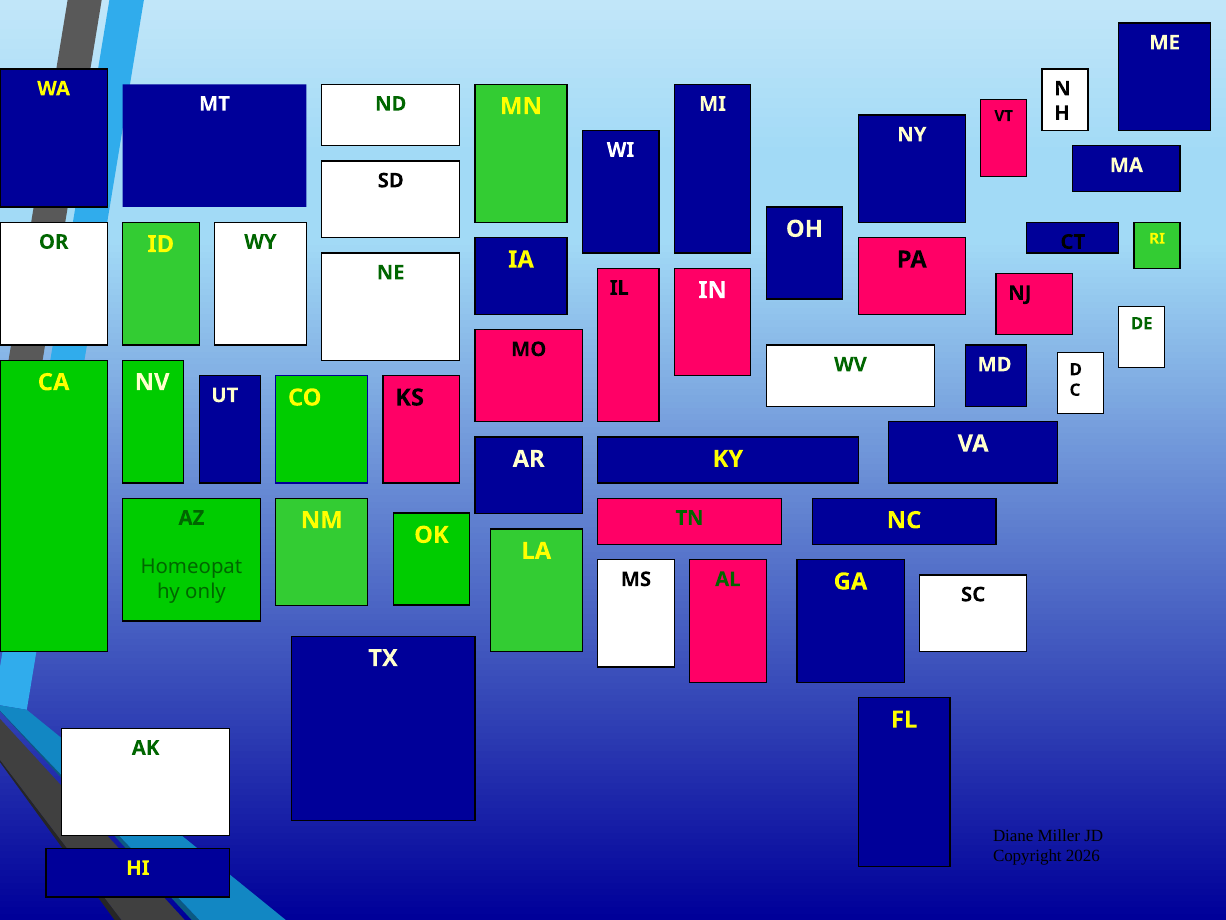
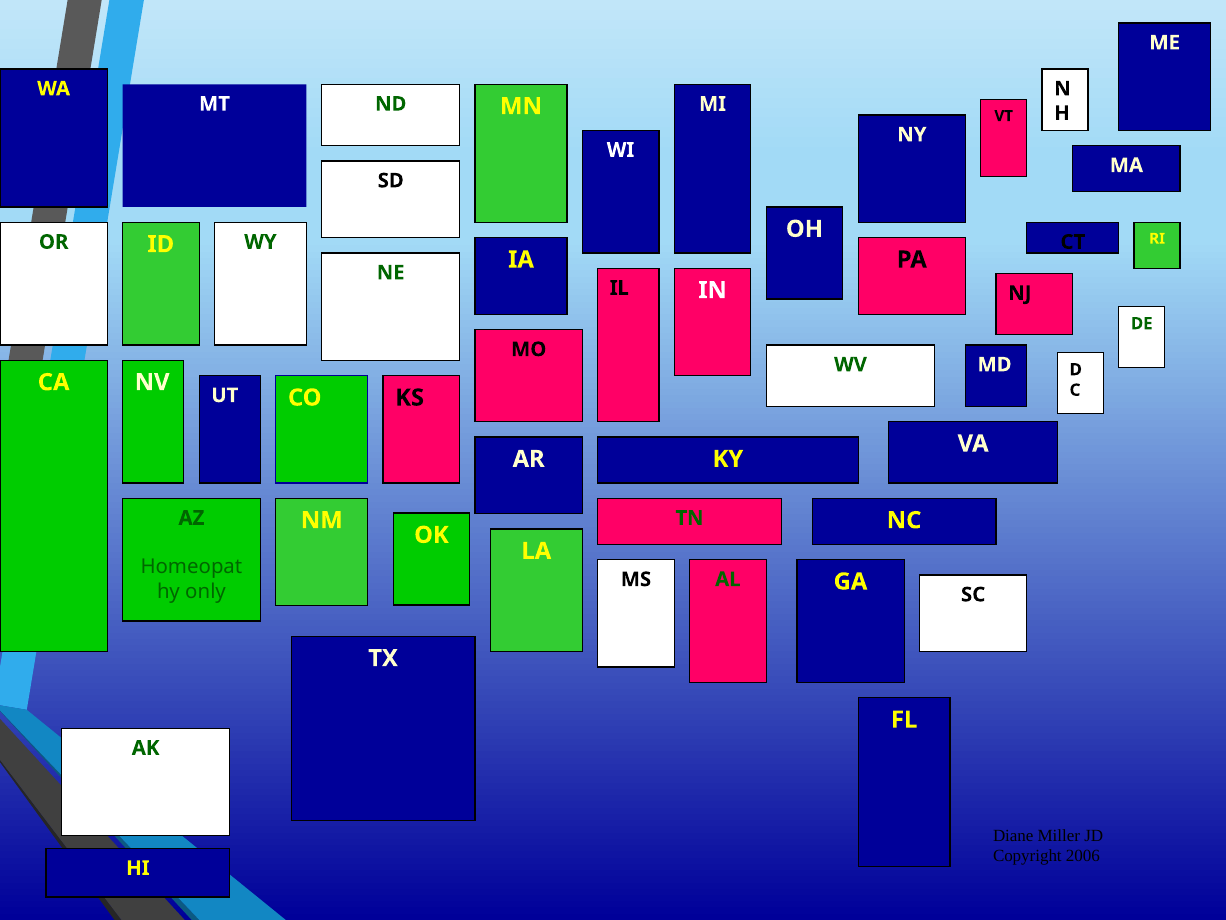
2026: 2026 -> 2006
